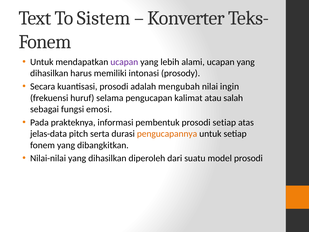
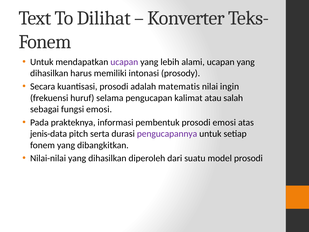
Sistem: Sistem -> Dilihat
mengubah: mengubah -> matematis
prosodi setiap: setiap -> emosi
jelas-data: jelas-data -> jenis-data
pengucapannya colour: orange -> purple
